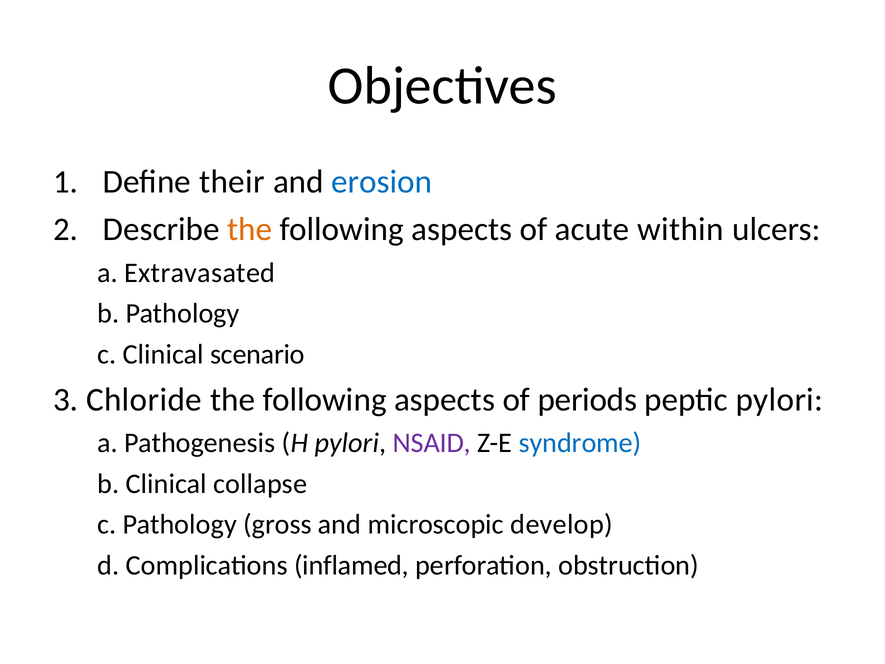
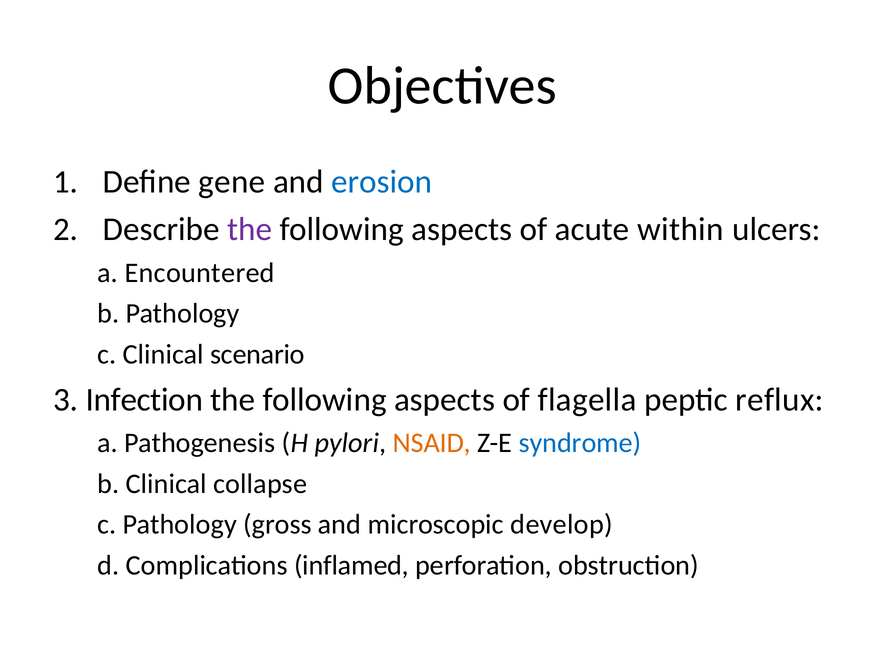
their: their -> gene
the at (250, 229) colour: orange -> purple
Extravasated: Extravasated -> Encountered
Chloride: Chloride -> Infection
periods: periods -> flagella
peptic pylori: pylori -> reflux
NSAID colour: purple -> orange
